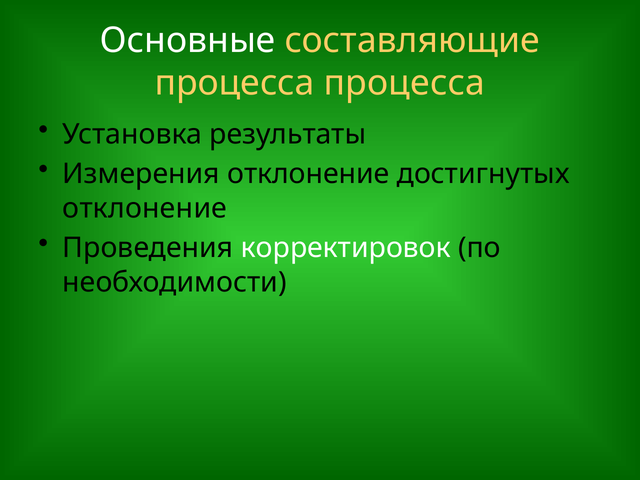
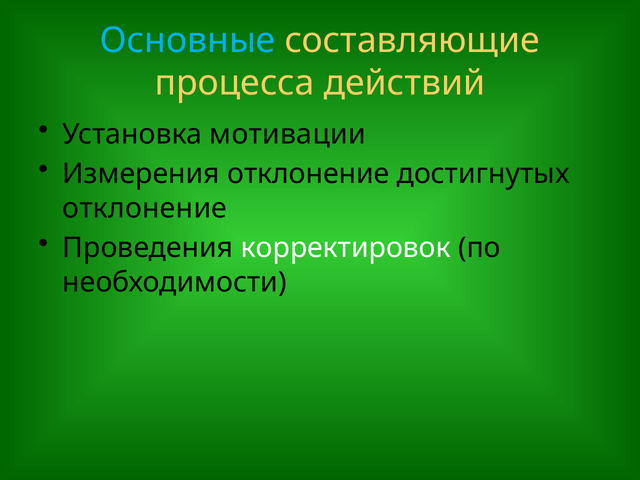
Основные colour: white -> light blue
процесса процесса: процесса -> действий
результаты: результаты -> мотивации
